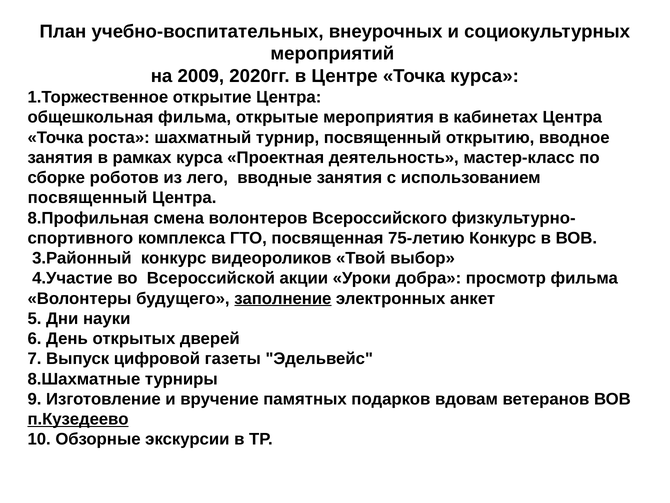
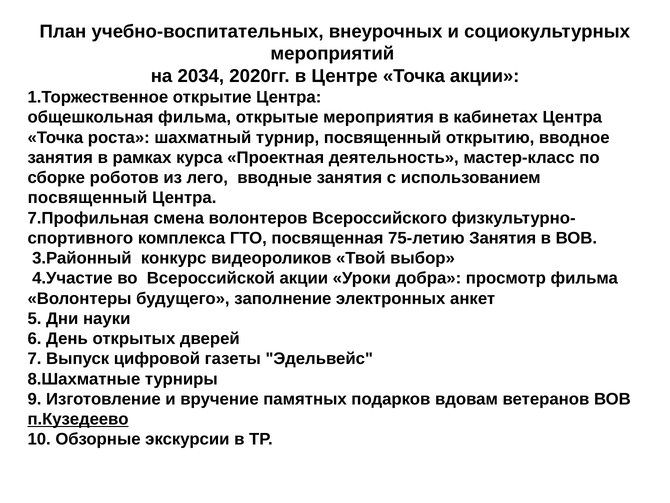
2009: 2009 -> 2034
Точка курса: курса -> акции
8.Профильная: 8.Профильная -> 7.Профильная
75-летию Конкурс: Конкурс -> Занятия
заполнение underline: present -> none
